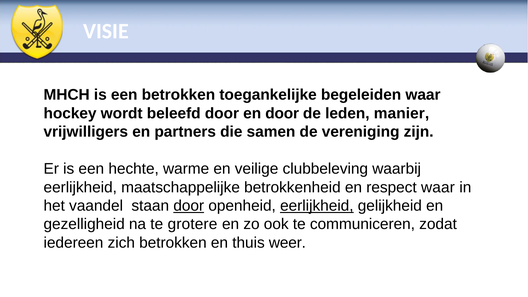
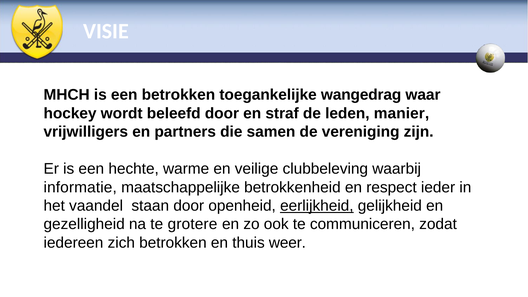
begeleiden: begeleiden -> wangedrag
en door: door -> straf
eerlijkheid at (80, 187): eerlijkheid -> informatie
respect waar: waar -> ieder
door at (189, 206) underline: present -> none
